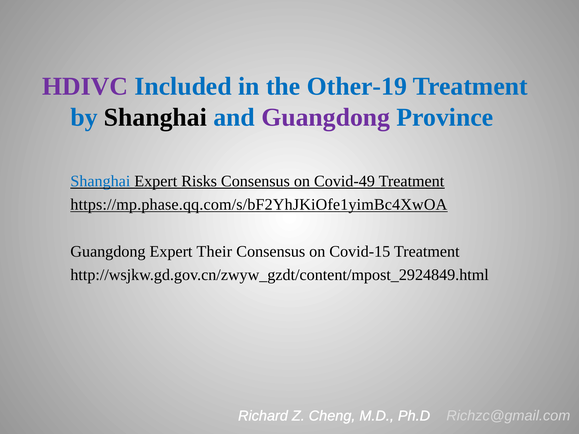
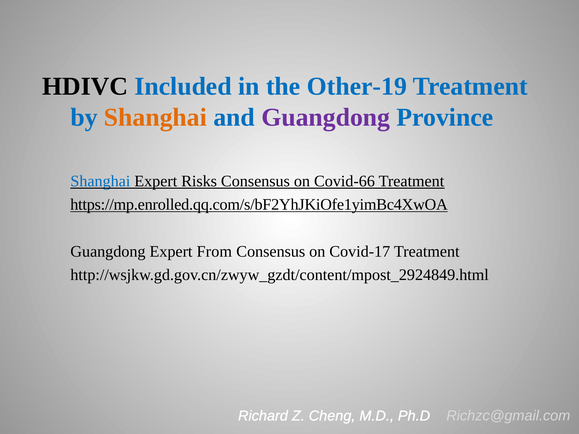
HDIVC colour: purple -> black
Shanghai at (155, 117) colour: black -> orange
Covid-49: Covid-49 -> Covid-66
https://mp.phase.qq.com/s/bF2YhJKiOfe1yimBc4XwOA: https://mp.phase.qq.com/s/bF2YhJKiOfe1yimBc4XwOA -> https://mp.enrolled.qq.com/s/bF2YhJKiOfe1yimBc4XwOA
Their: Their -> From
Covid-15: Covid-15 -> Covid-17
